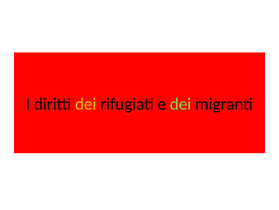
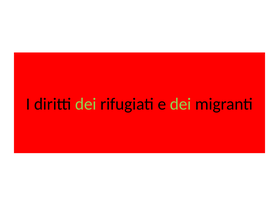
dei at (86, 104) colour: yellow -> light green
